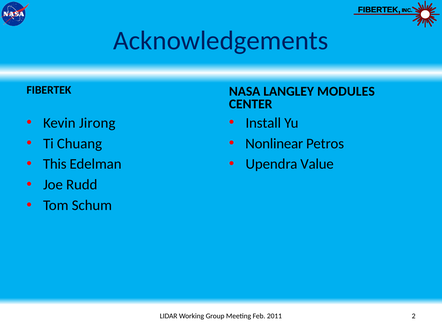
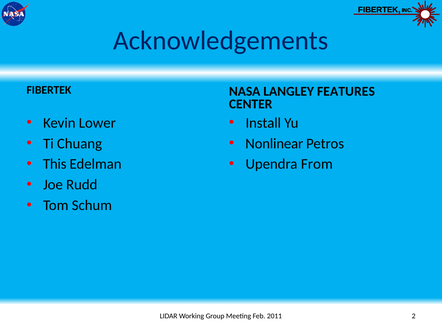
MODULES: MODULES -> FEATURES
Jirong: Jirong -> Lower
Value: Value -> From
